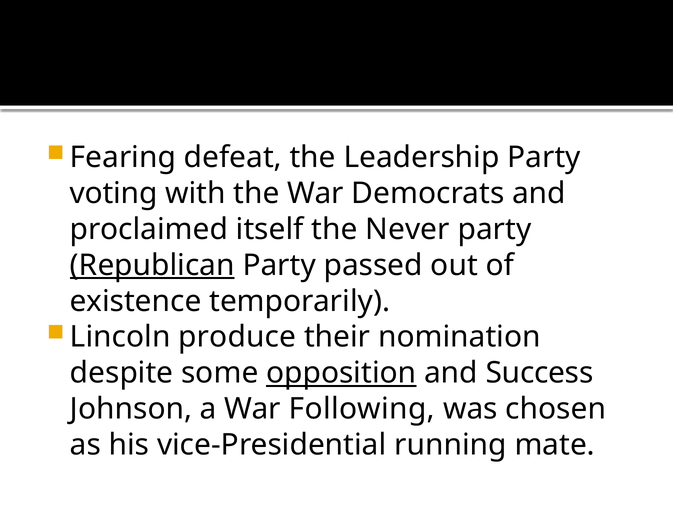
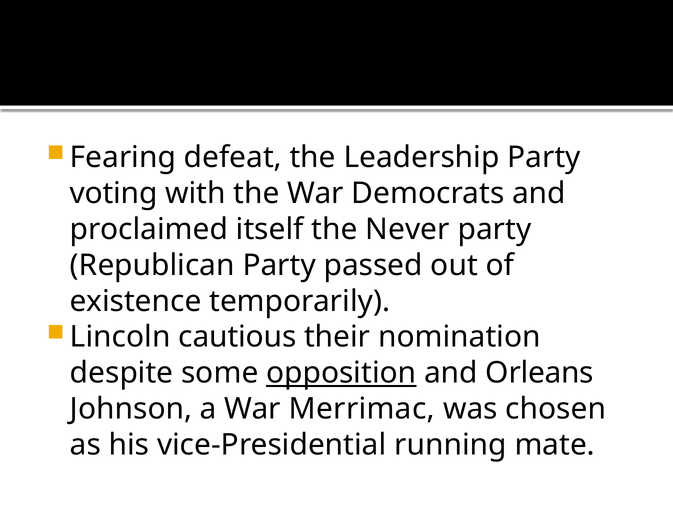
Republican underline: present -> none
produce: produce -> cautious
Success: Success -> Orleans
Following: Following -> Merrimac
